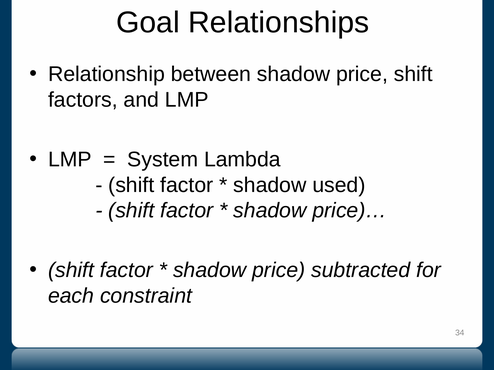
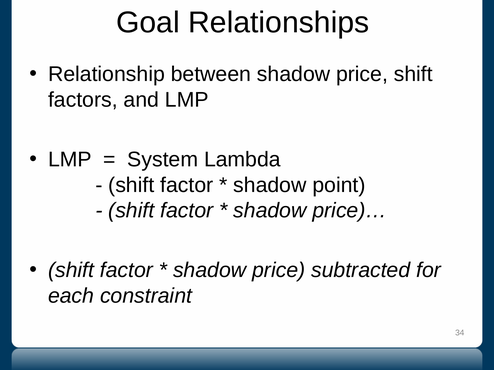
used: used -> point
